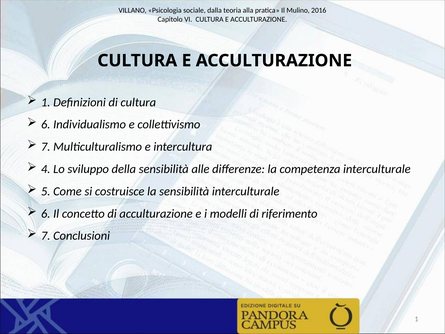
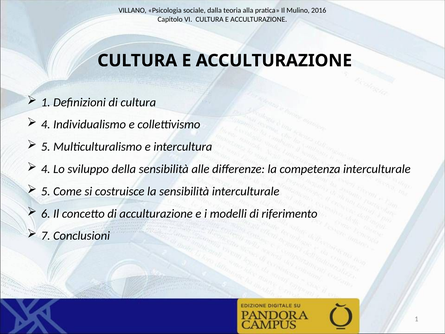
6 at (46, 124): 6 -> 4
7 at (46, 147): 7 -> 5
